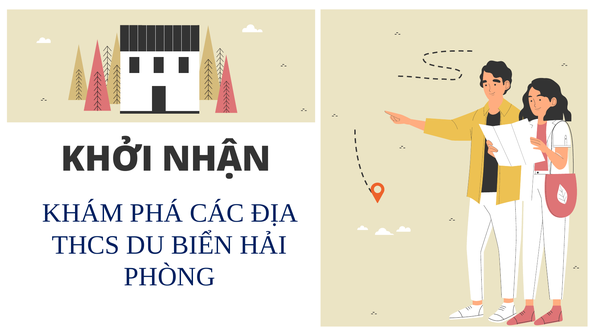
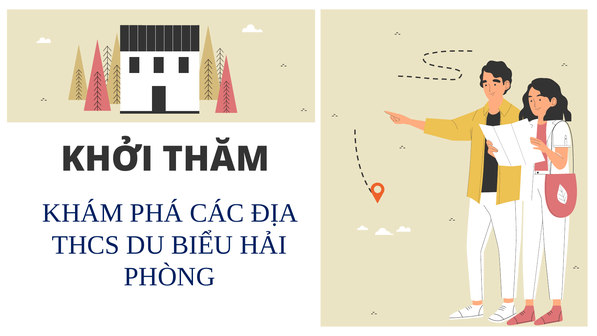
NHẬN: NHẬN -> THĂM
BIỂN: BIỂN -> BIỂU
